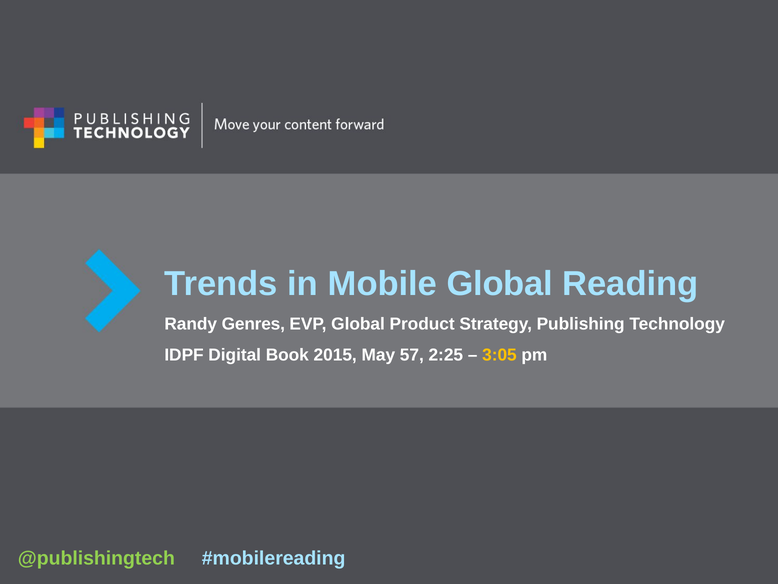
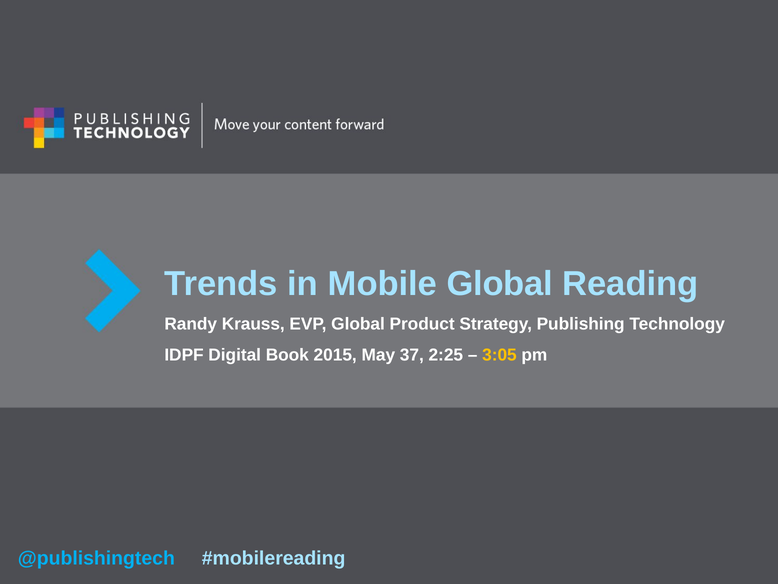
Genres: Genres -> Krauss
57: 57 -> 37
@publishingtech colour: light green -> light blue
